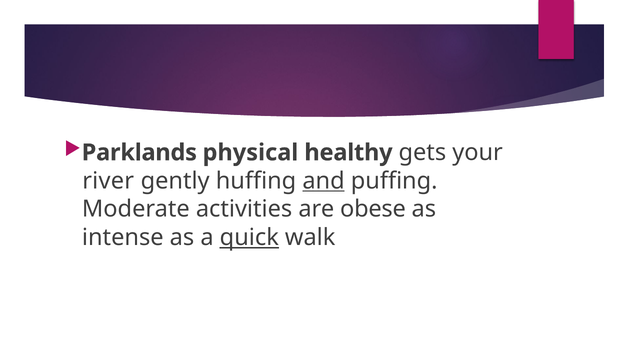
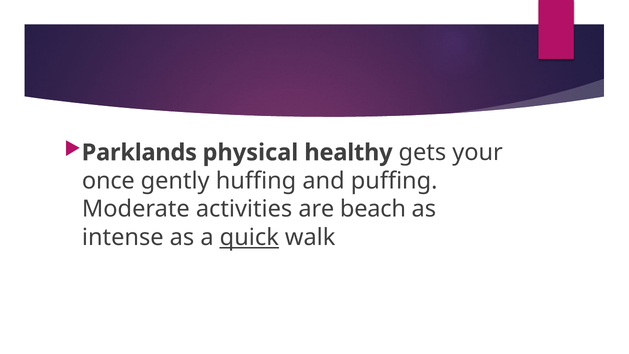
river: river -> once
and underline: present -> none
obese: obese -> beach
